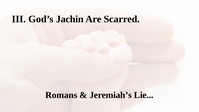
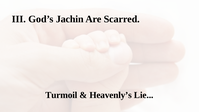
Romans: Romans -> Turmoil
Jeremiah’s: Jeremiah’s -> Heavenly’s
